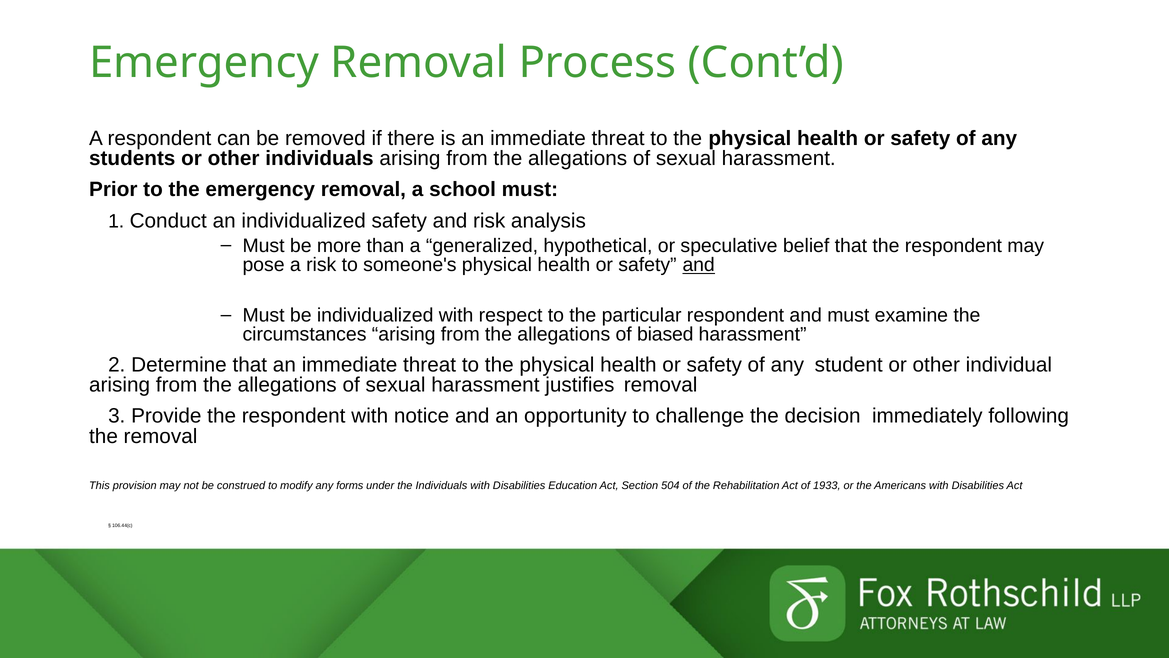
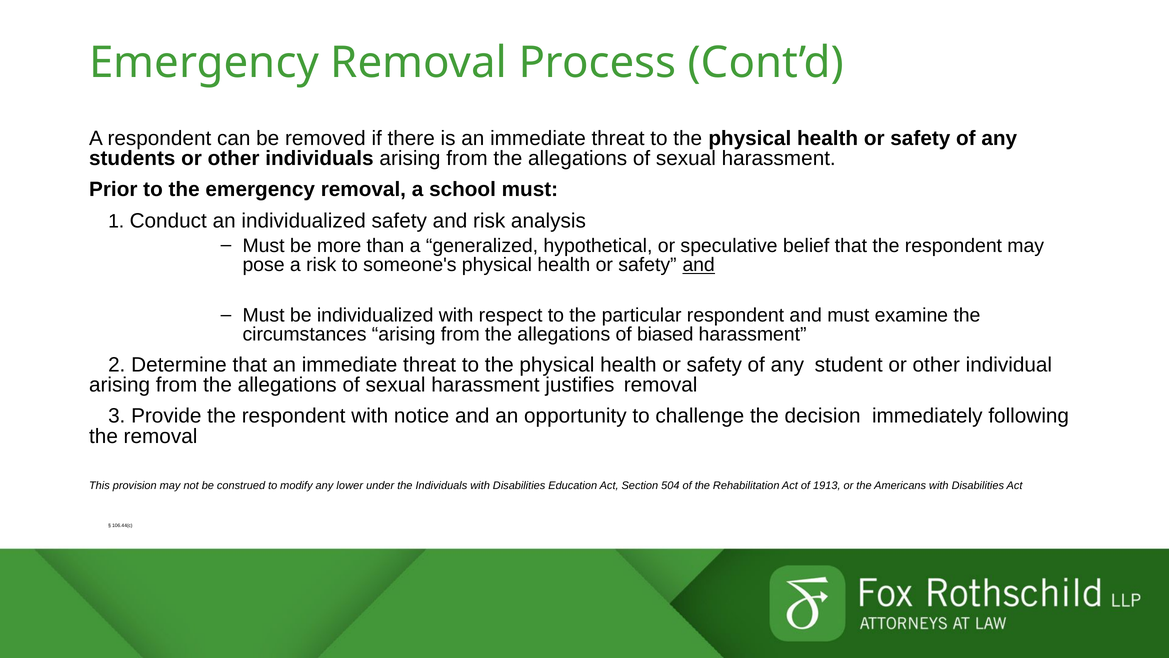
forms: forms -> lower
1933: 1933 -> 1913
